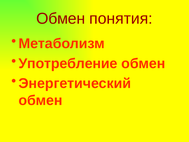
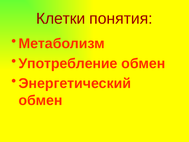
Обмен at (61, 19): Обмен -> Клетки
